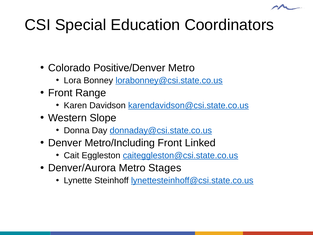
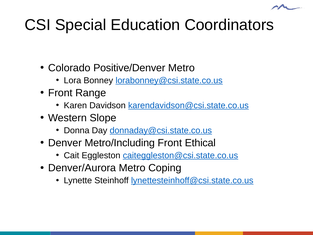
Linked: Linked -> Ethical
Stages: Stages -> Coping
